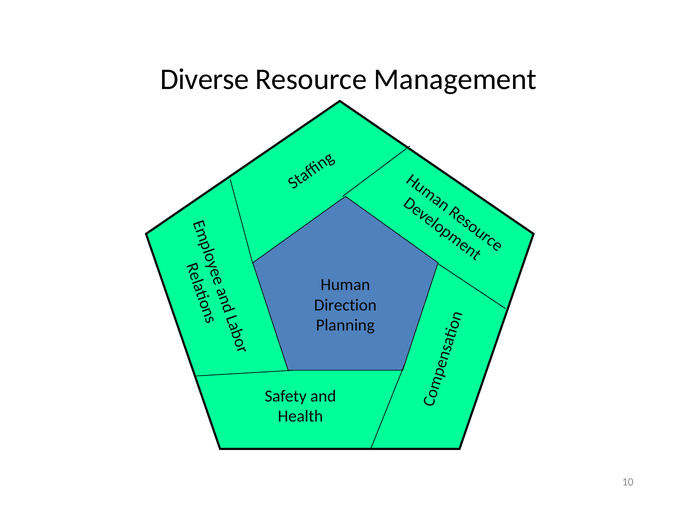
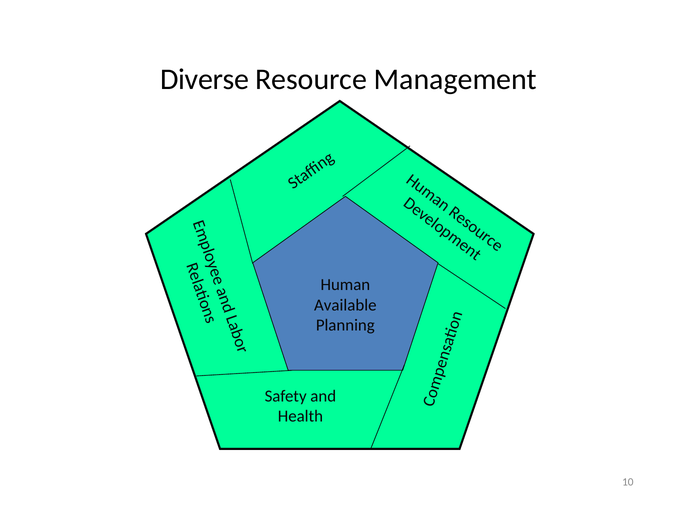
Direction: Direction -> Available
